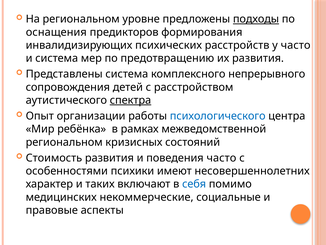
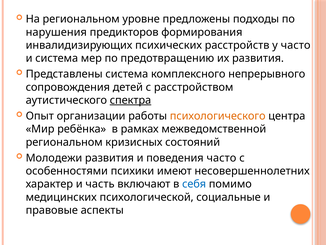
подходы underline: present -> none
оснащения: оснащения -> нарушения
психологического colour: blue -> orange
Стоимость: Стоимость -> Молодежи
таких: таких -> часть
некоммерческие: некоммерческие -> психологической
